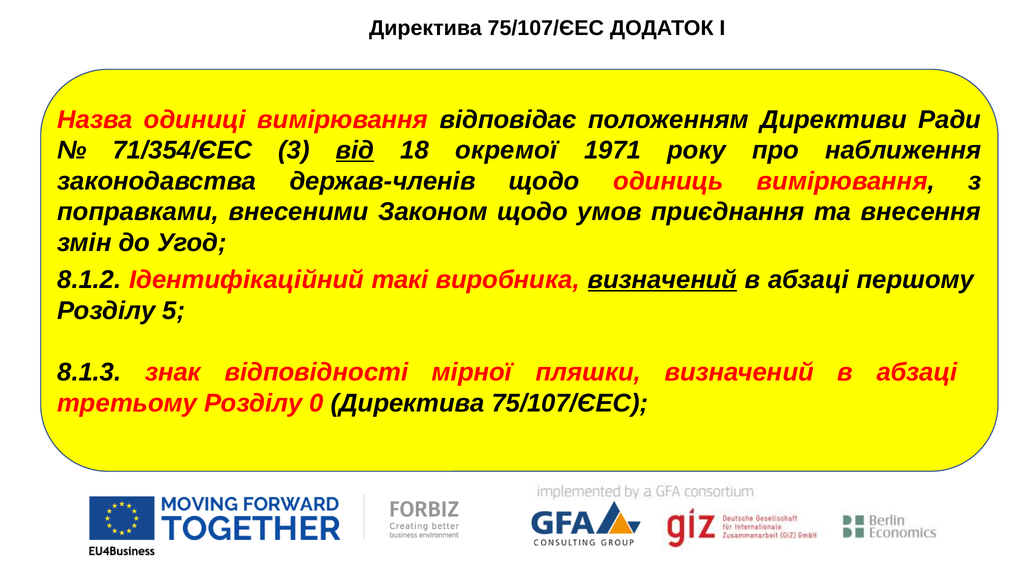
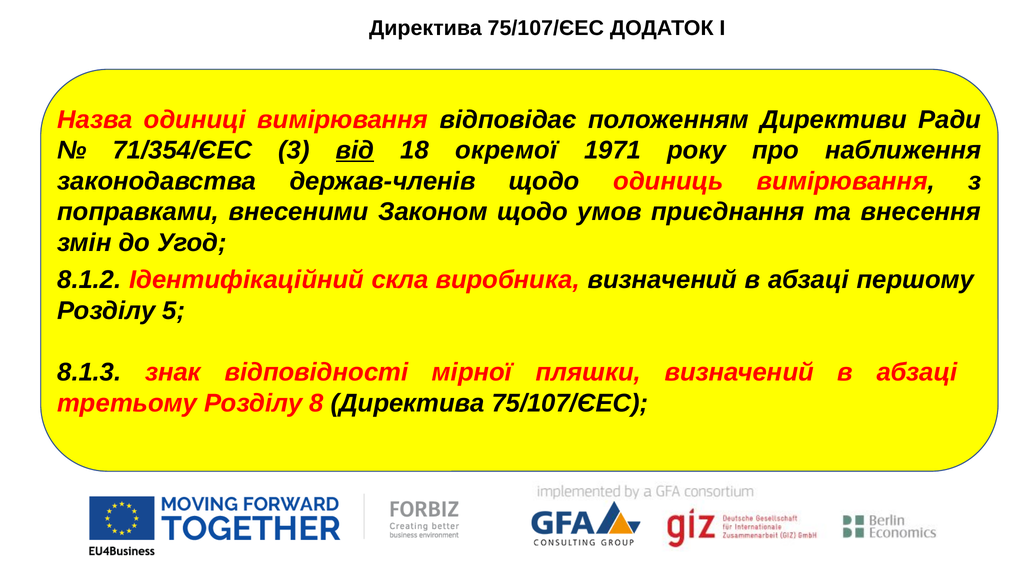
такі: такі -> скла
визначений at (663, 280) underline: present -> none
0: 0 -> 8
